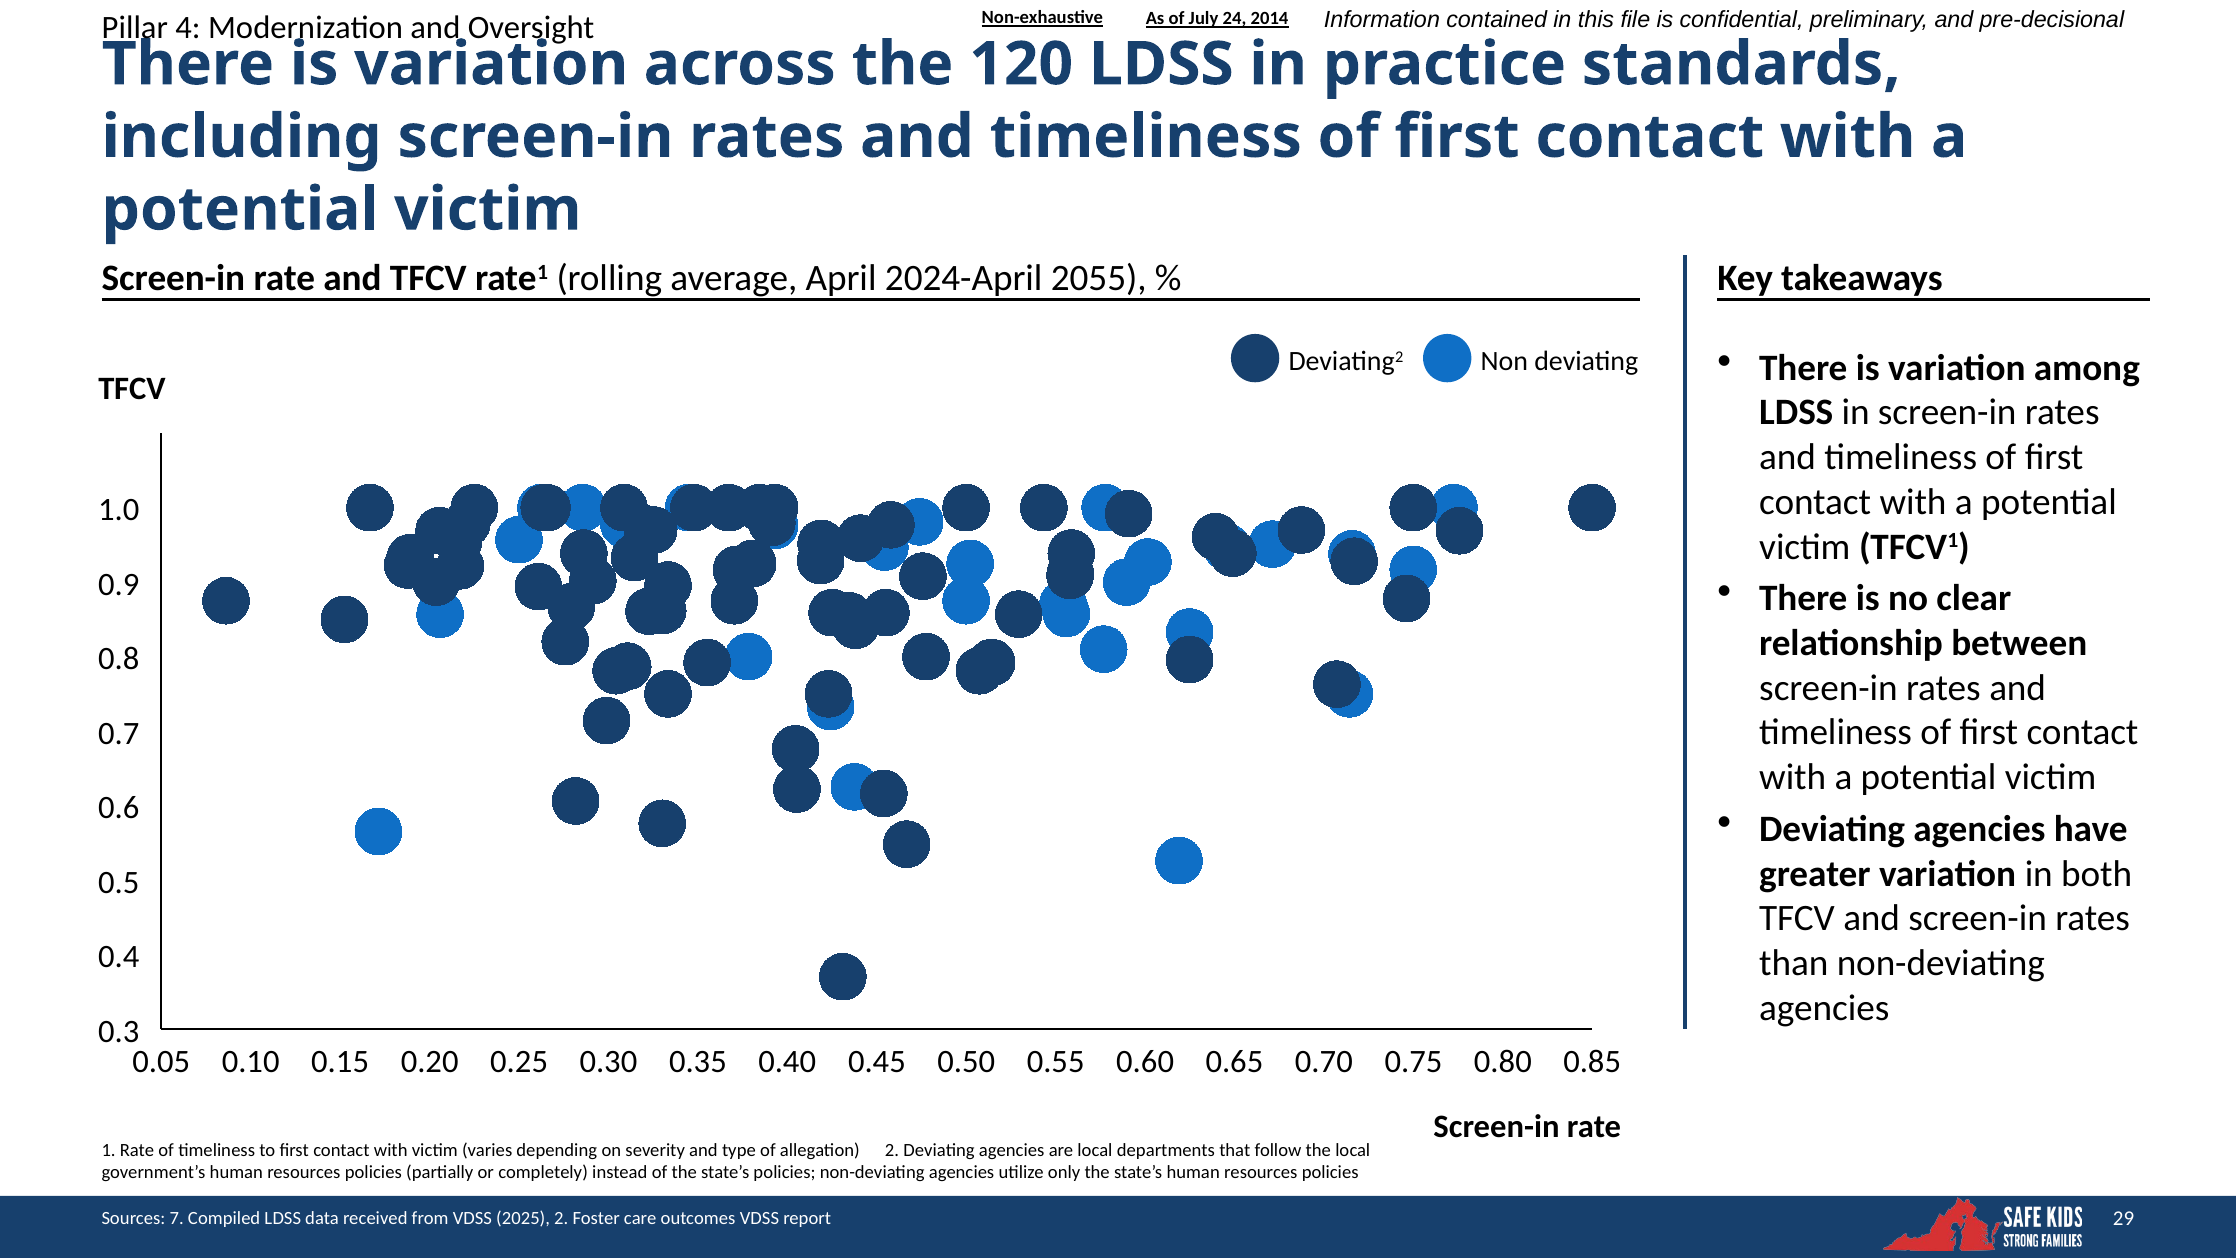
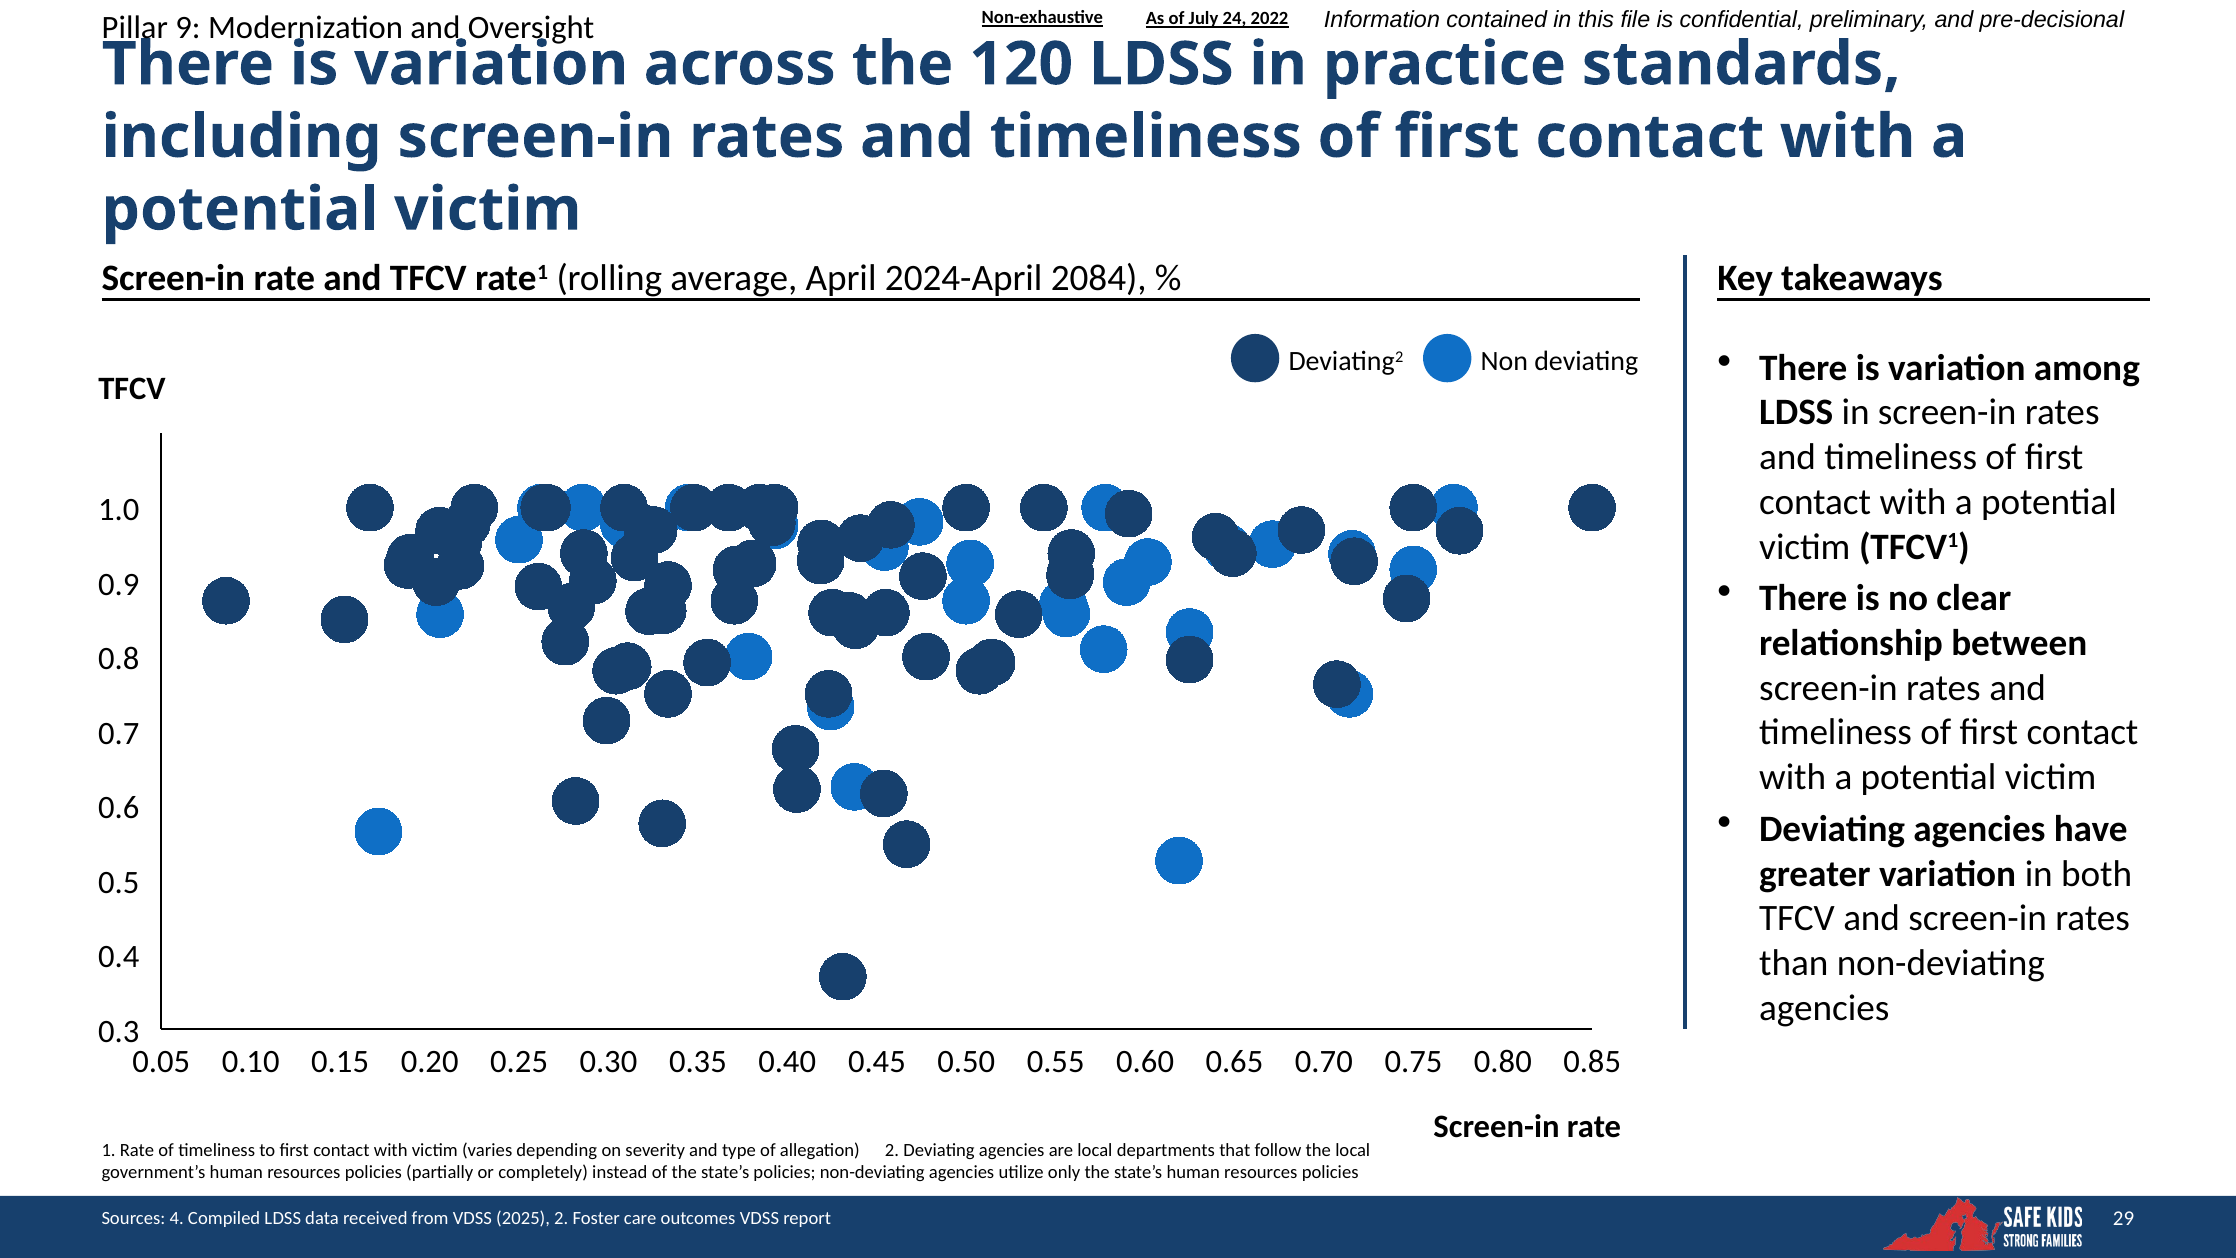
4: 4 -> 9
2014: 2014 -> 2022
2055: 2055 -> 2084
7: 7 -> 4
